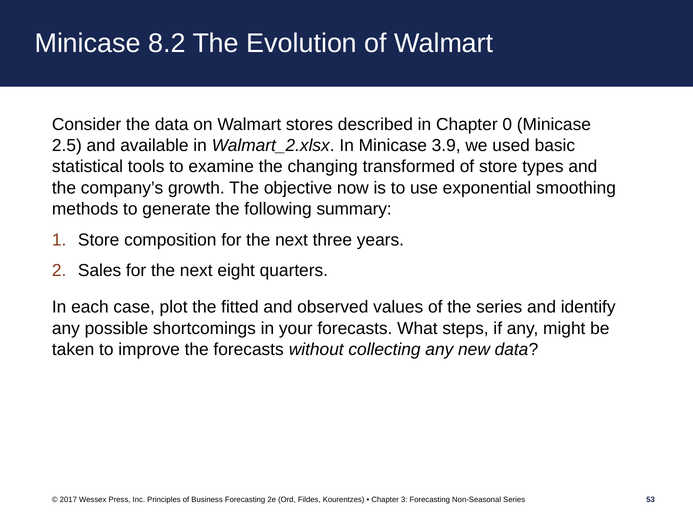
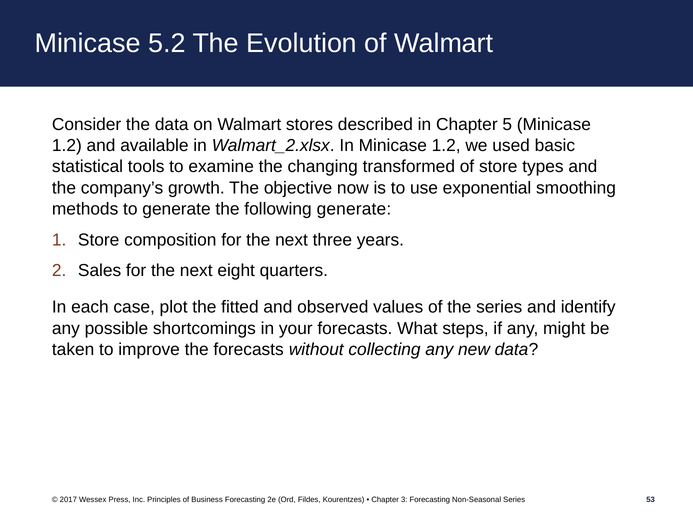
8.2: 8.2 -> 5.2
0: 0 -> 5
2.5 at (67, 145): 2.5 -> 1.2
In Minicase 3.9: 3.9 -> 1.2
following summary: summary -> generate
